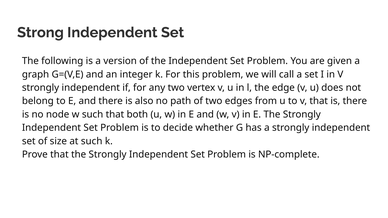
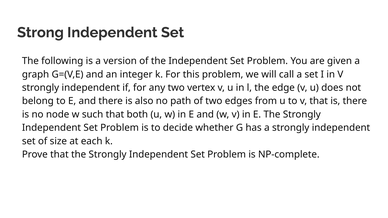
at such: such -> each
